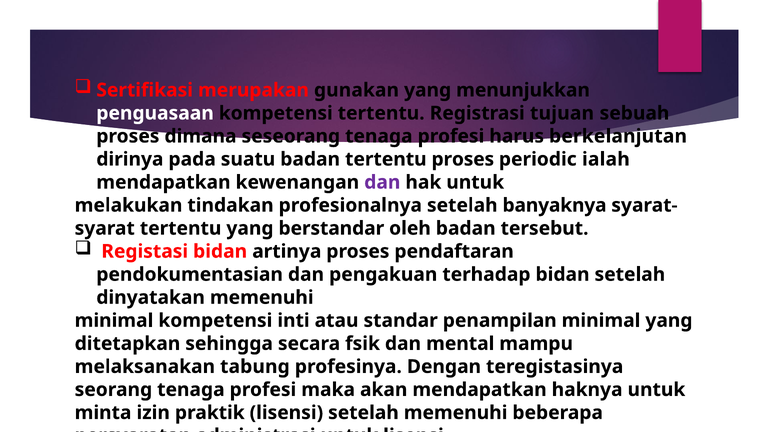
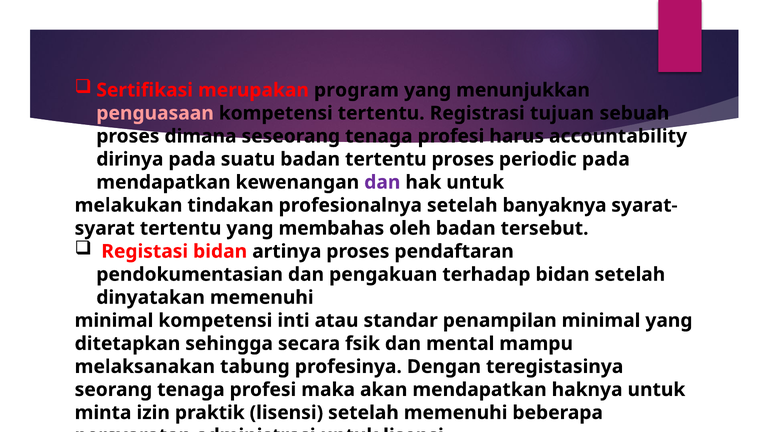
gunakan: gunakan -> program
penguasaan colour: white -> pink
berkelanjutan: berkelanjutan -> accountability
periodic ialah: ialah -> pada
berstandar: berstandar -> membahas
